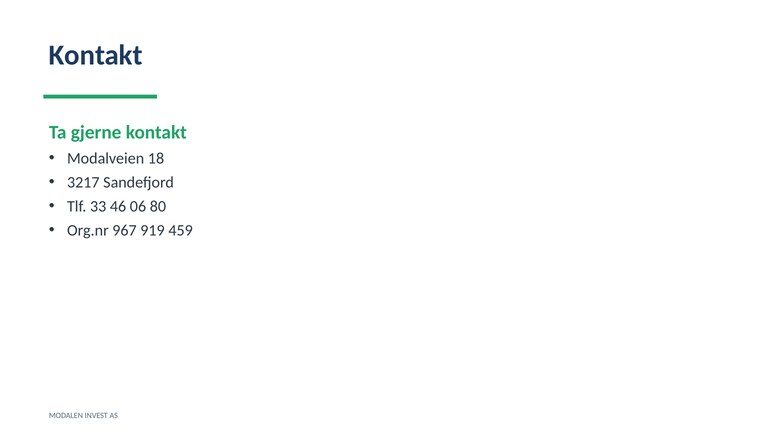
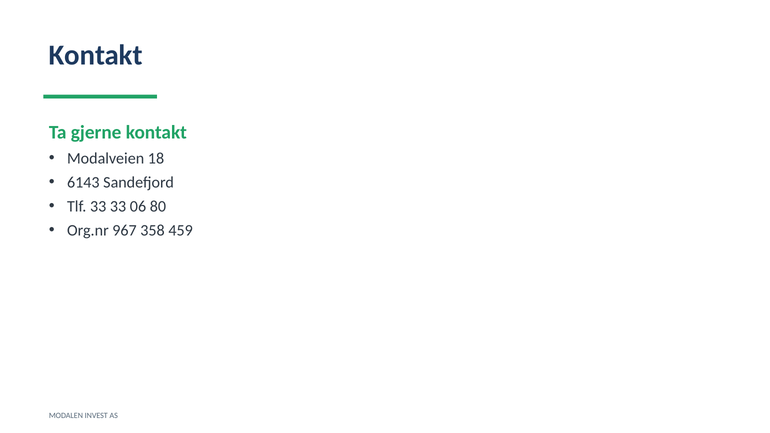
3217: 3217 -> 6143
33 46: 46 -> 33
919: 919 -> 358
